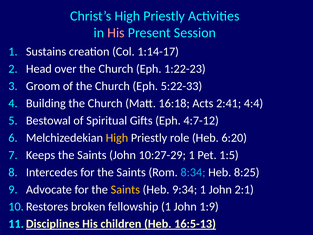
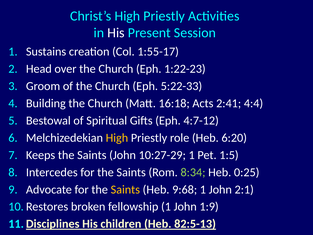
His at (116, 33) colour: pink -> white
1:14-17: 1:14-17 -> 1:55-17
8:34 colour: light blue -> light green
8:25: 8:25 -> 0:25
9:34: 9:34 -> 9:68
16:5-13: 16:5-13 -> 82:5-13
